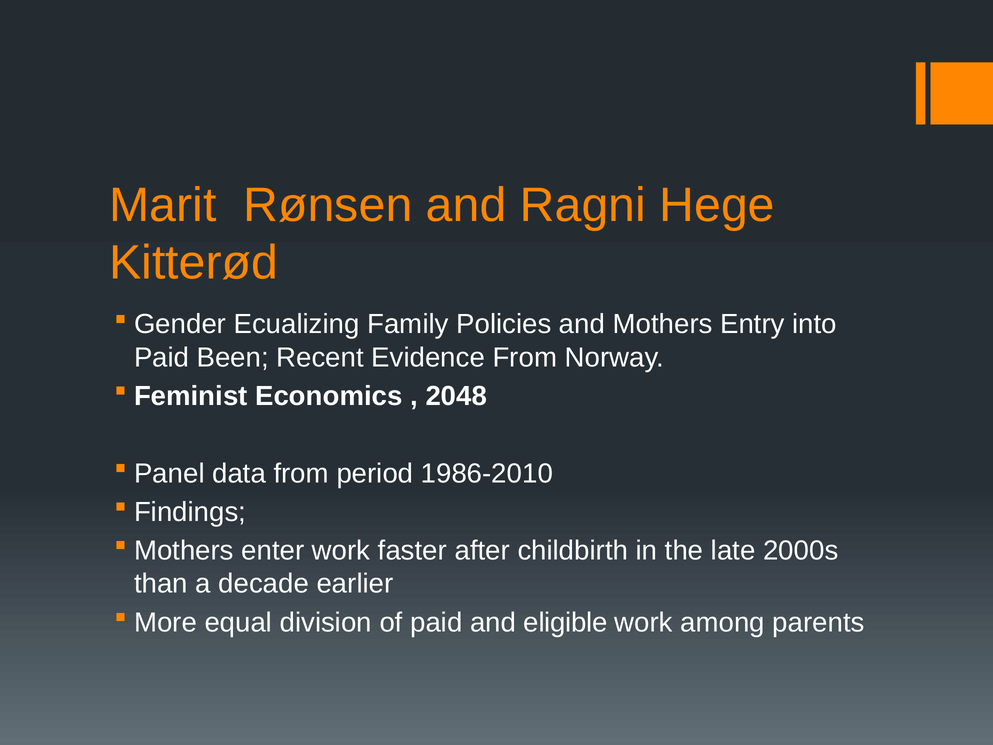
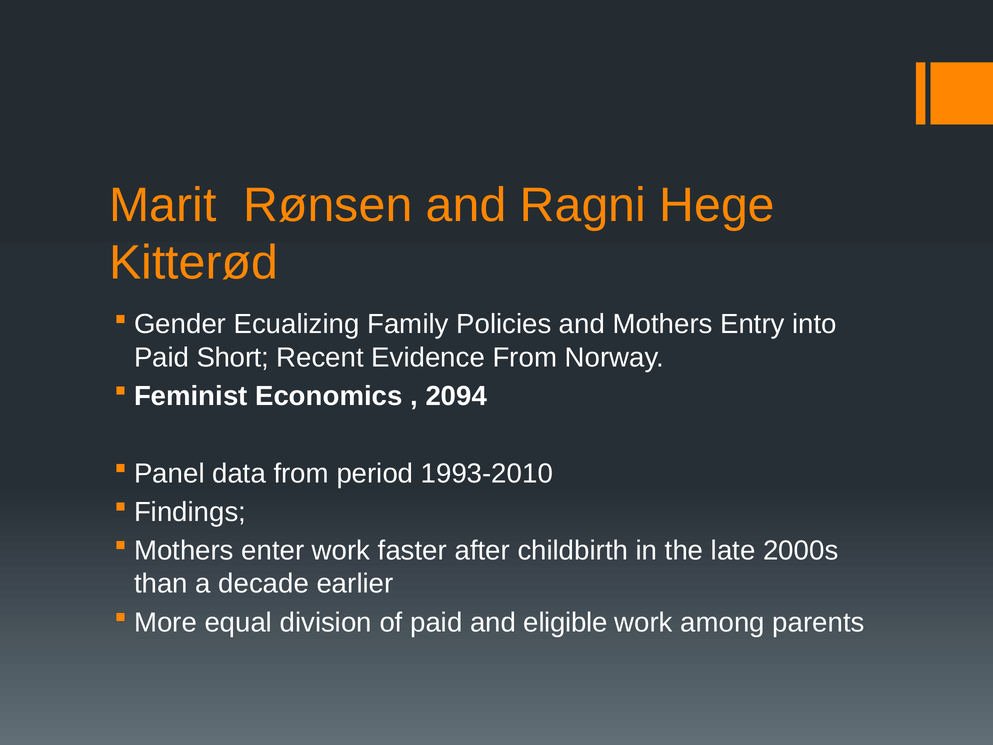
Been: Been -> Short
2048: 2048 -> 2094
1986-2010: 1986-2010 -> 1993-2010
